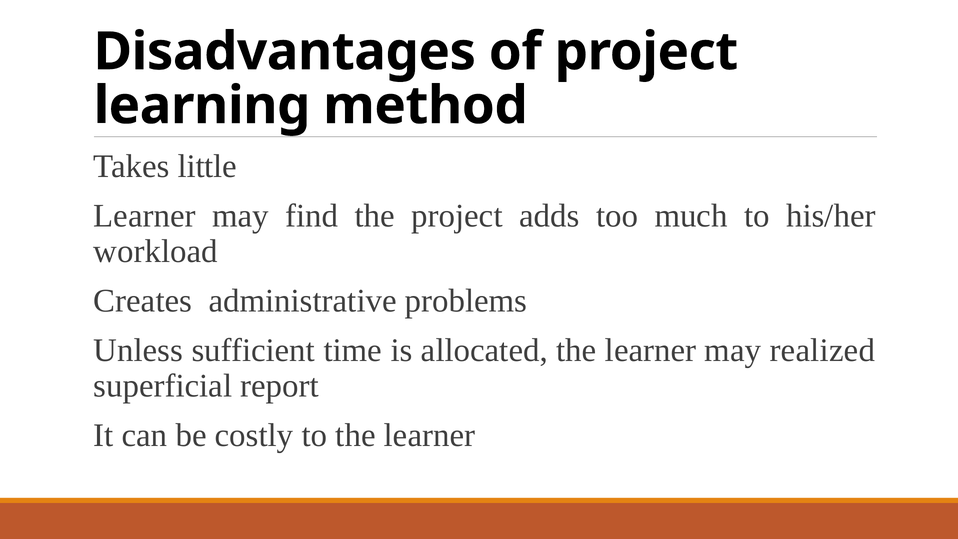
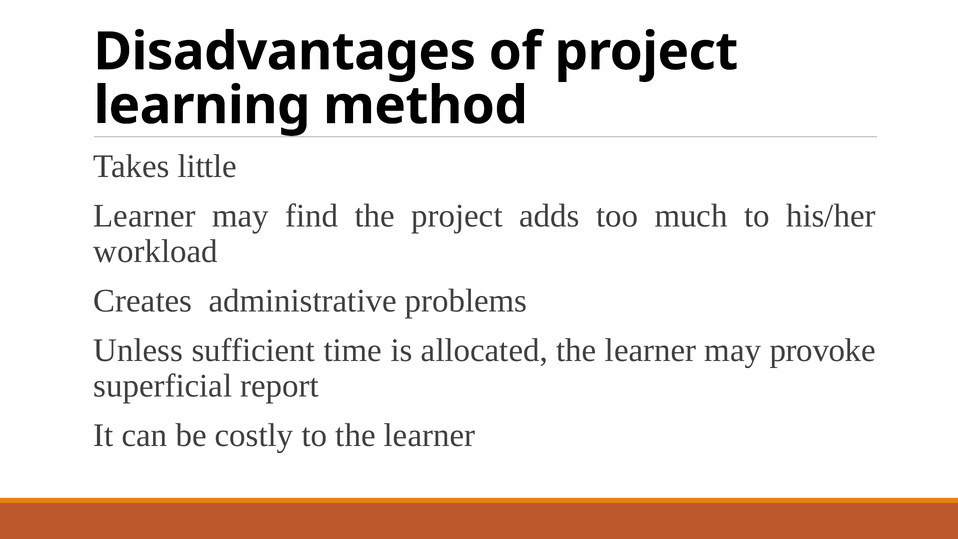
realized: realized -> provoke
